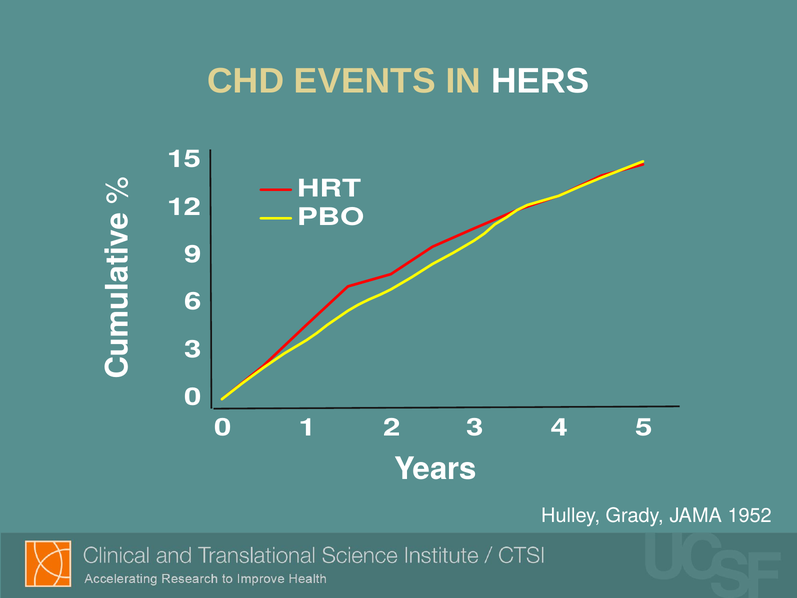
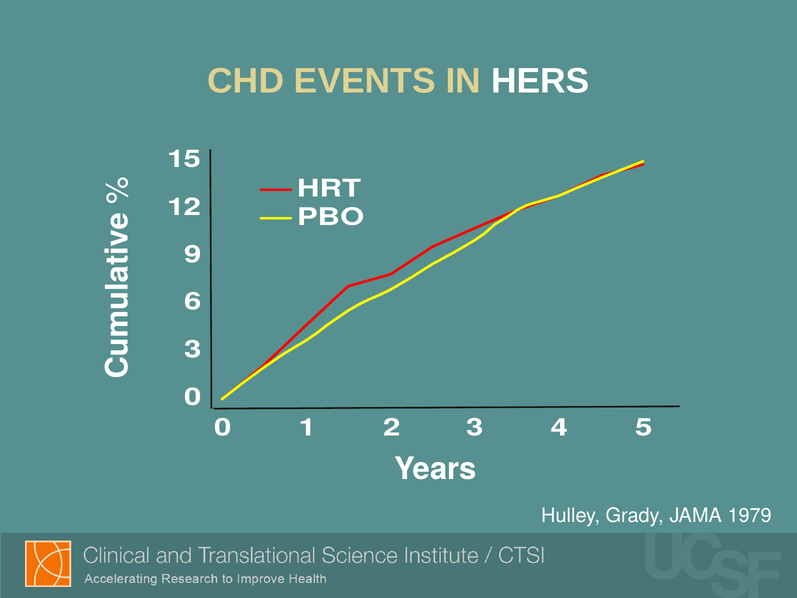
1952: 1952 -> 1979
